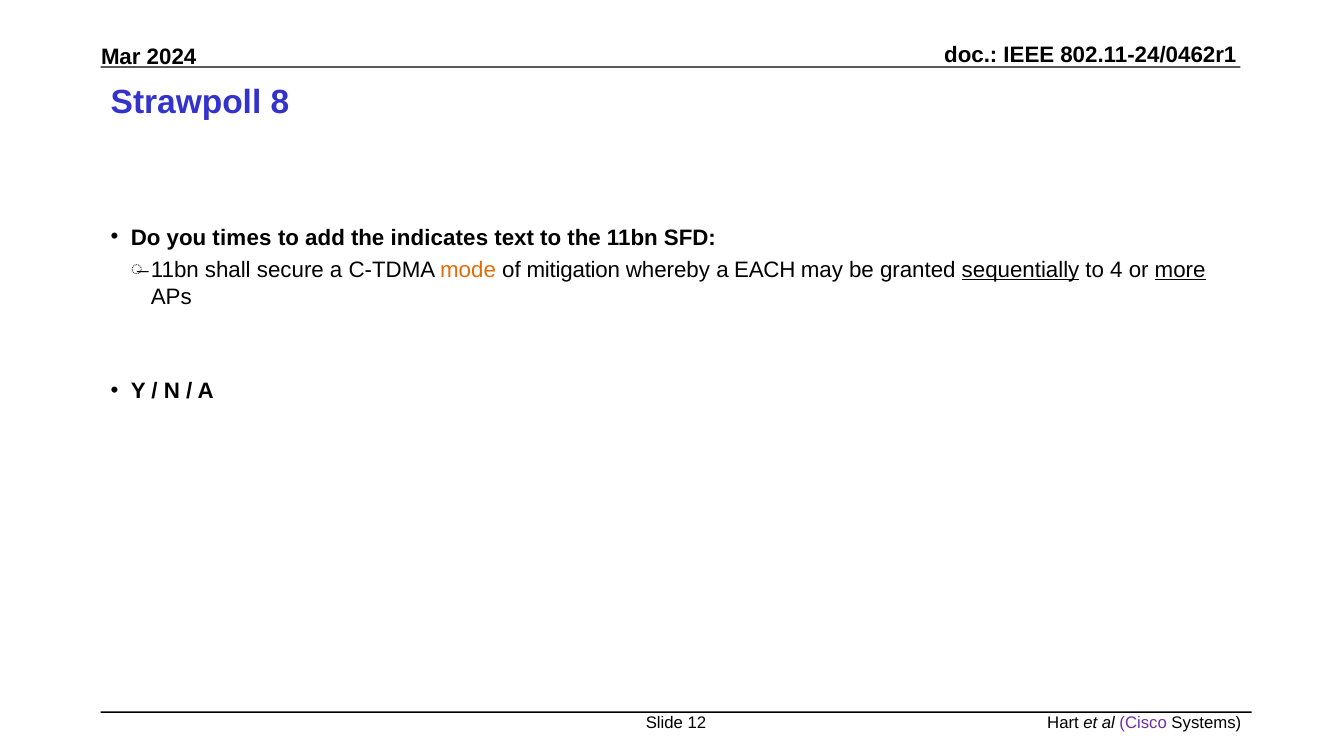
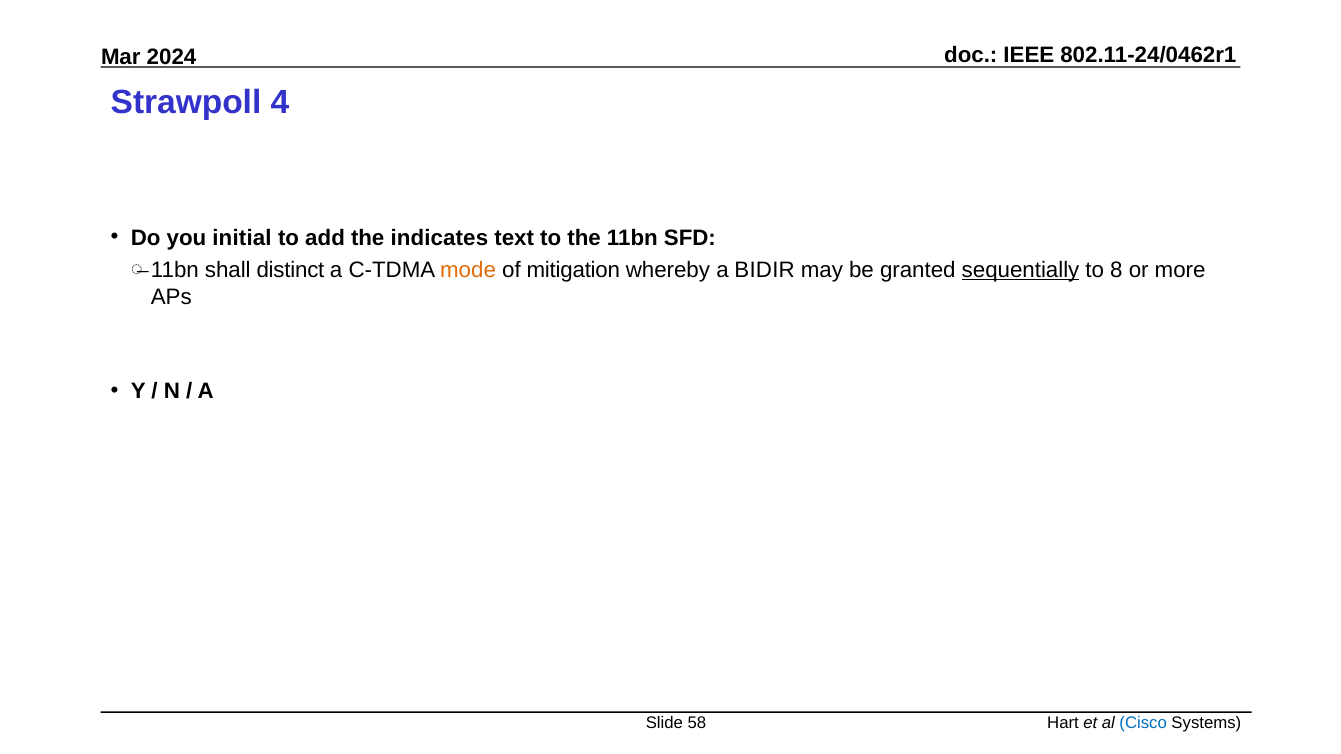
8: 8 -> 4
times: times -> initial
secure: secure -> distinct
EACH: EACH -> BIDIR
4: 4 -> 8
more underline: present -> none
12: 12 -> 58
Cisco colour: purple -> blue
